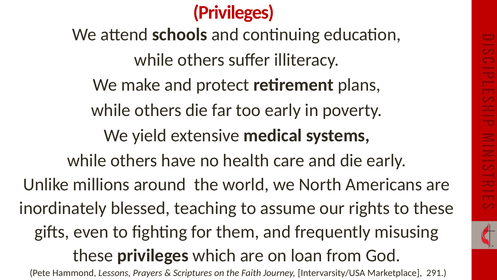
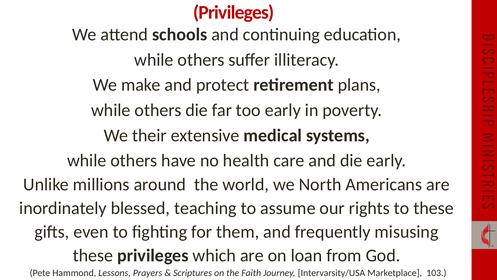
yield: yield -> their
291: 291 -> 103
